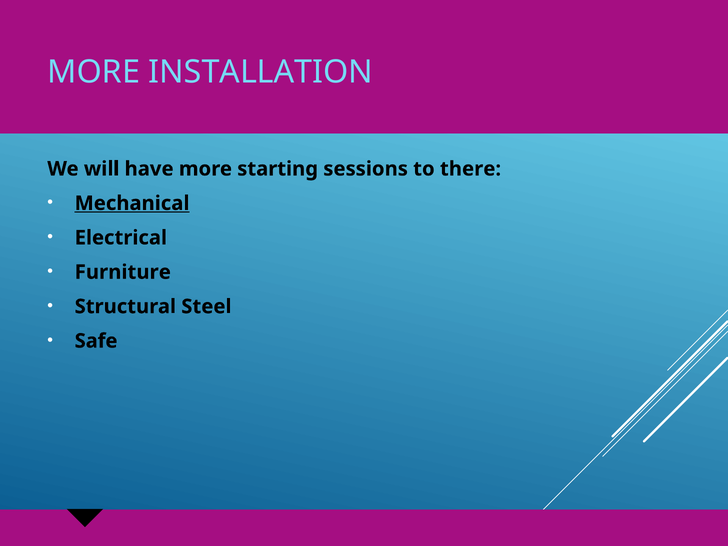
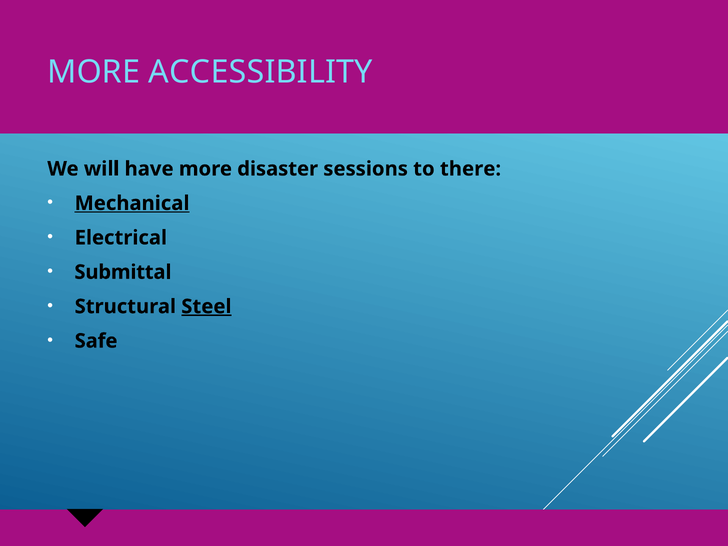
INSTALLATION: INSTALLATION -> ACCESSIBILITY
starting: starting -> disaster
Furniture: Furniture -> Submittal
Steel underline: none -> present
